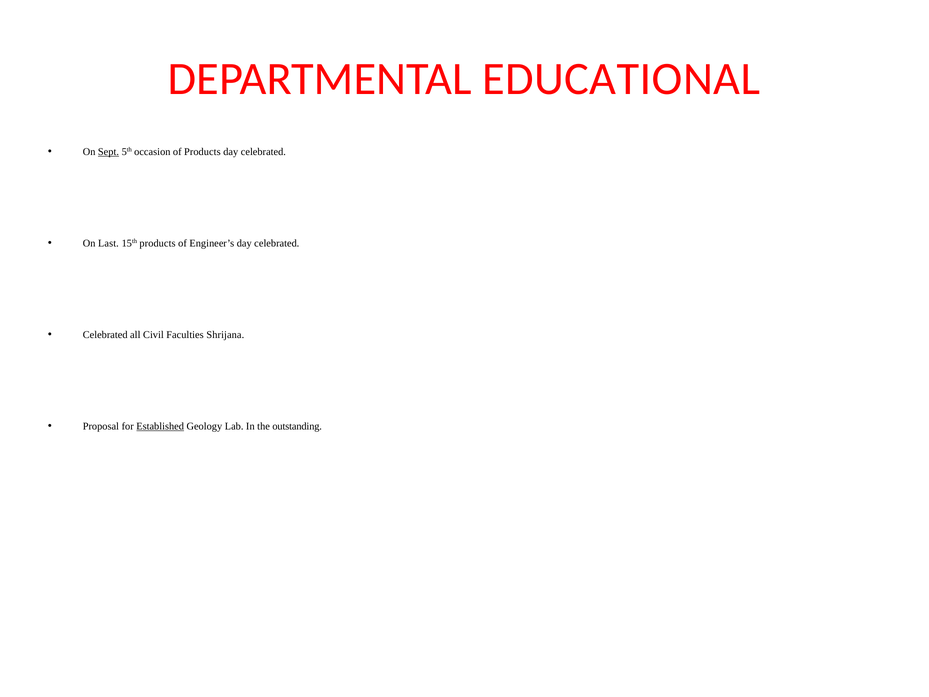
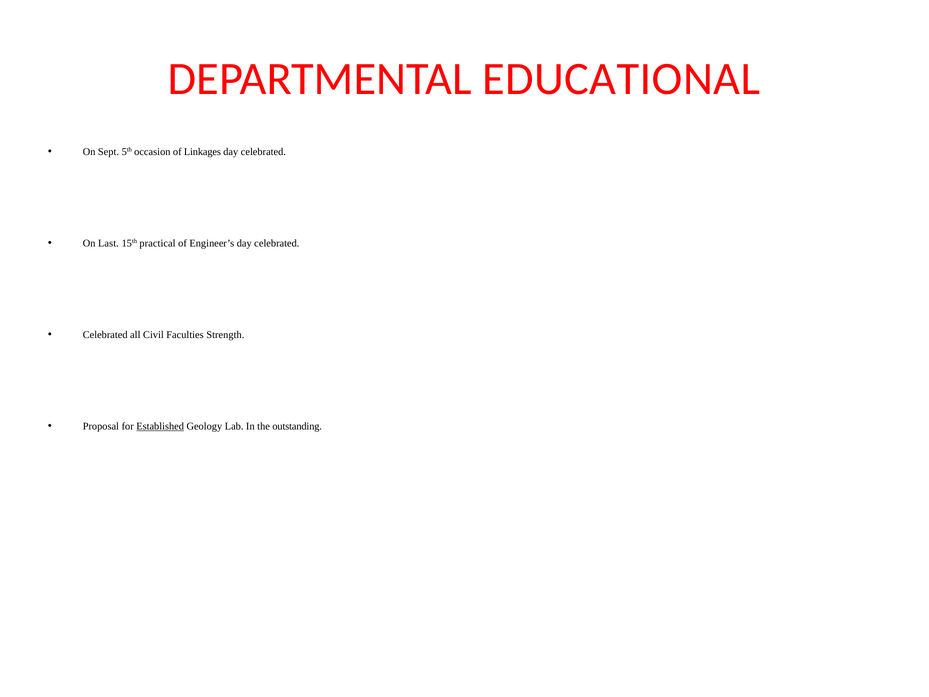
Sept underline: present -> none
of Products: Products -> Linkages
15th products: products -> practical
Shrijana: Shrijana -> Strength
